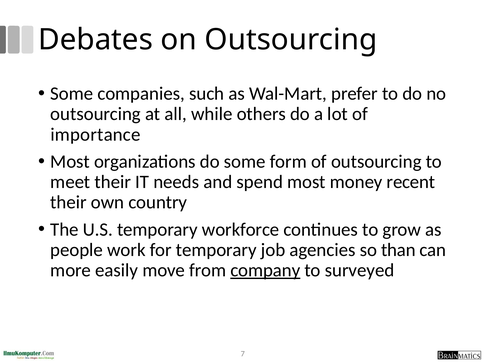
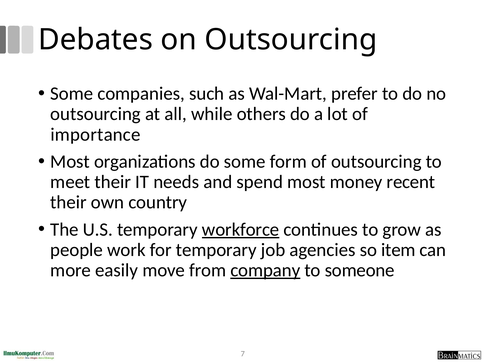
workforce underline: none -> present
than: than -> item
surveyed: surveyed -> someone
